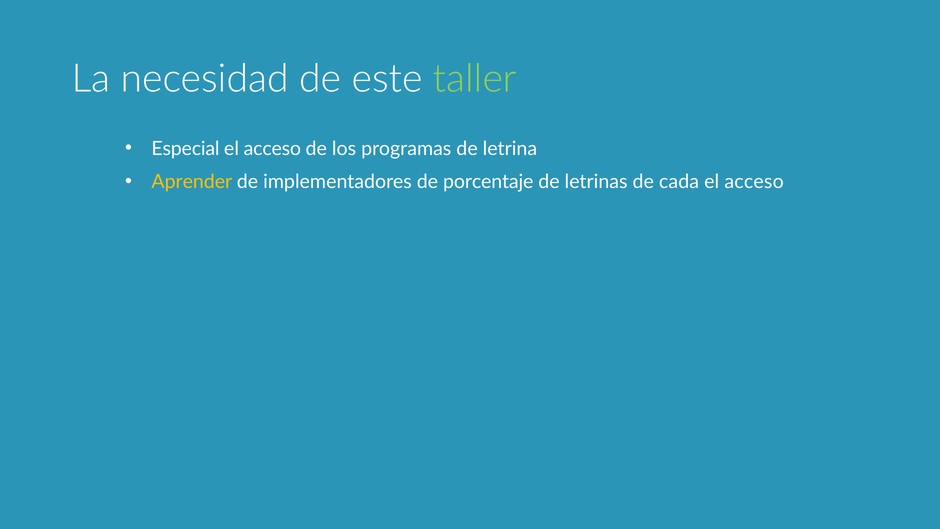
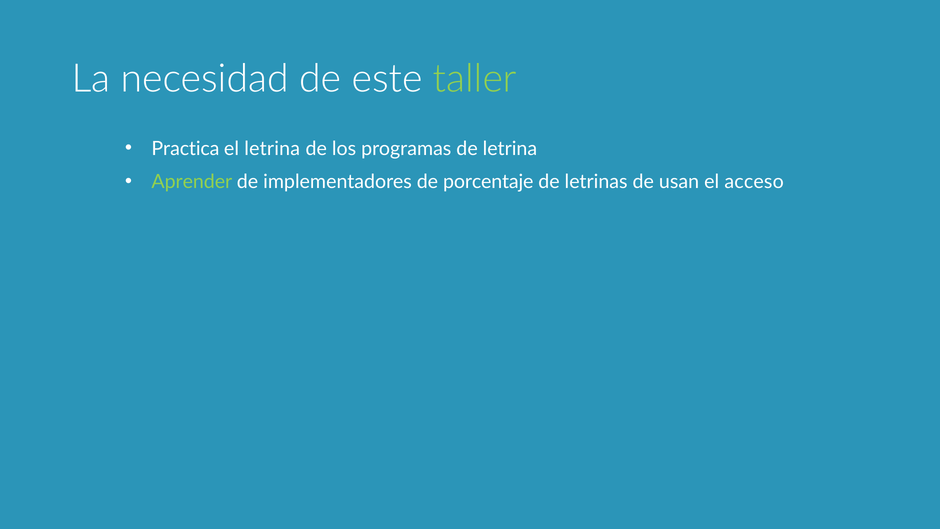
Especial: Especial -> Practica
acceso at (272, 148): acceso -> letrina
Aprender colour: yellow -> light green
cada: cada -> usan
